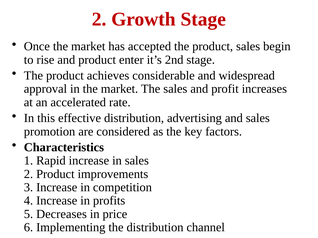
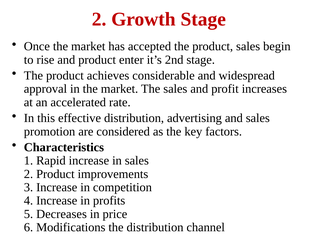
Implementing: Implementing -> Modifications
